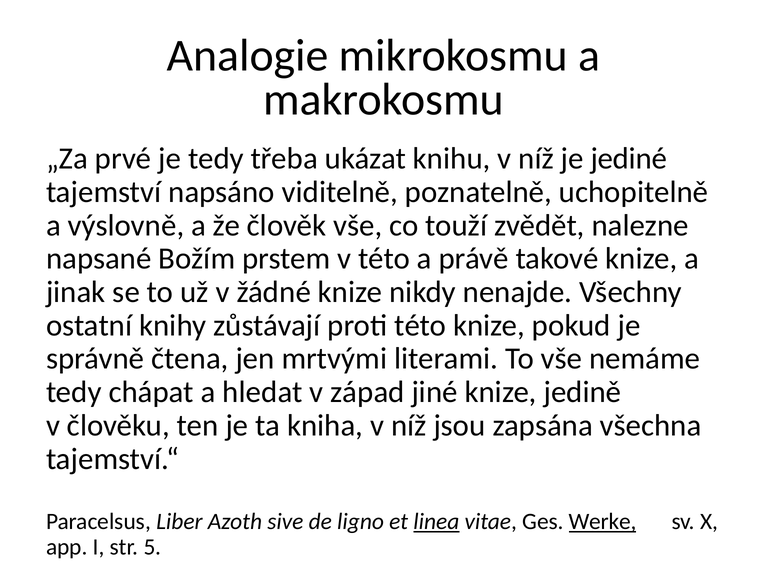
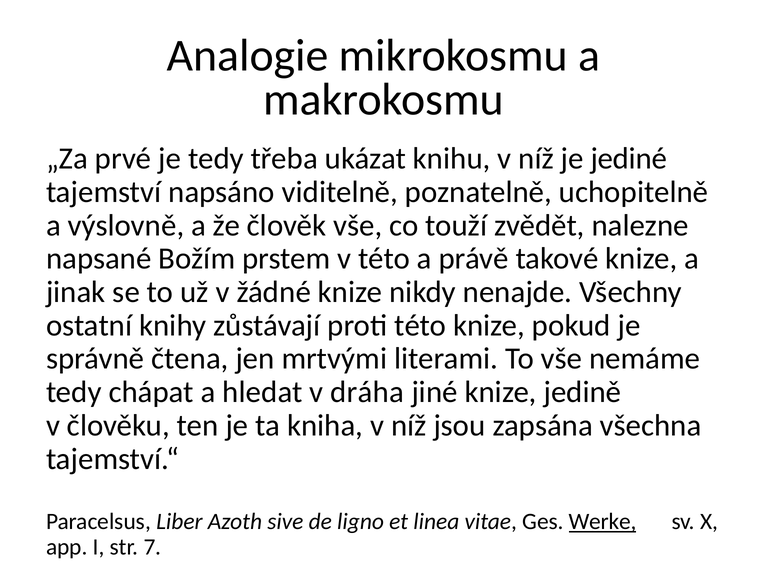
západ: západ -> dráha
linea underline: present -> none
5: 5 -> 7
